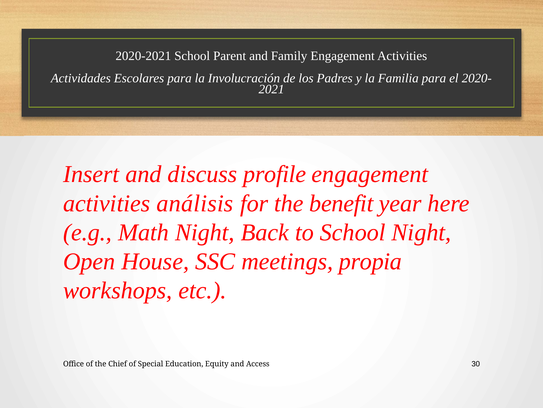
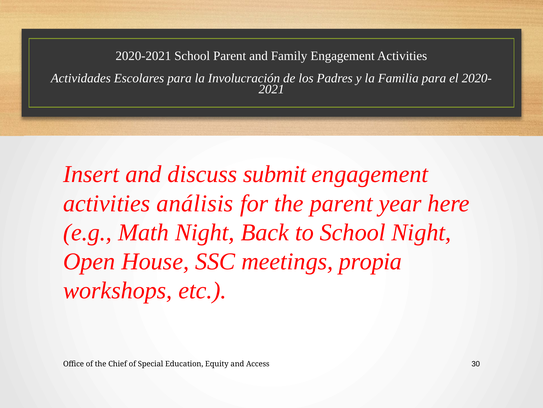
profile: profile -> submit
the benefit: benefit -> parent
